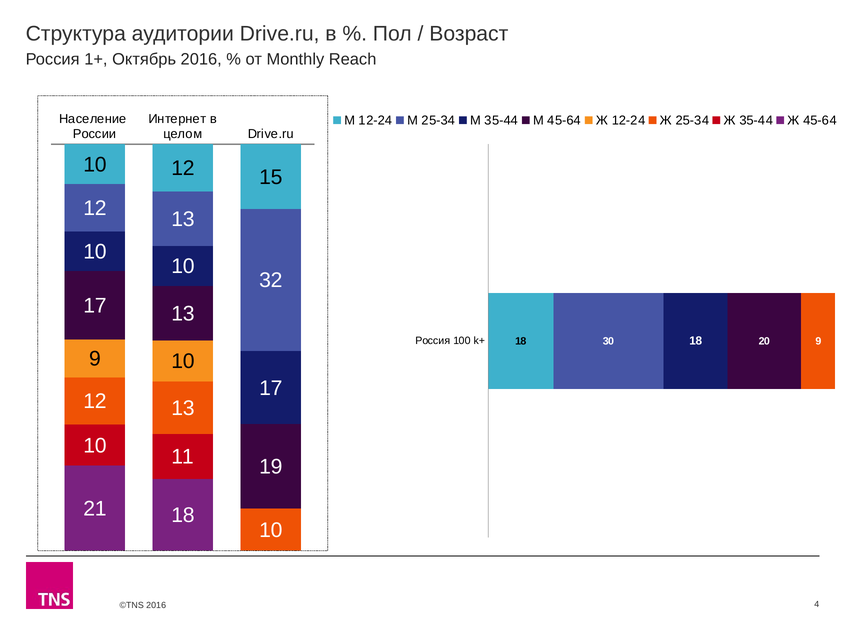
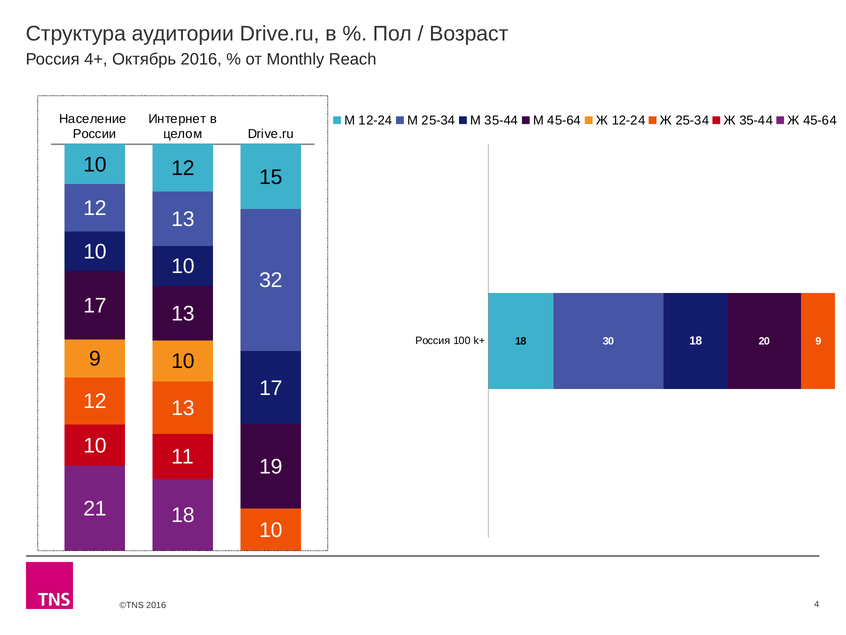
1+: 1+ -> 4+
